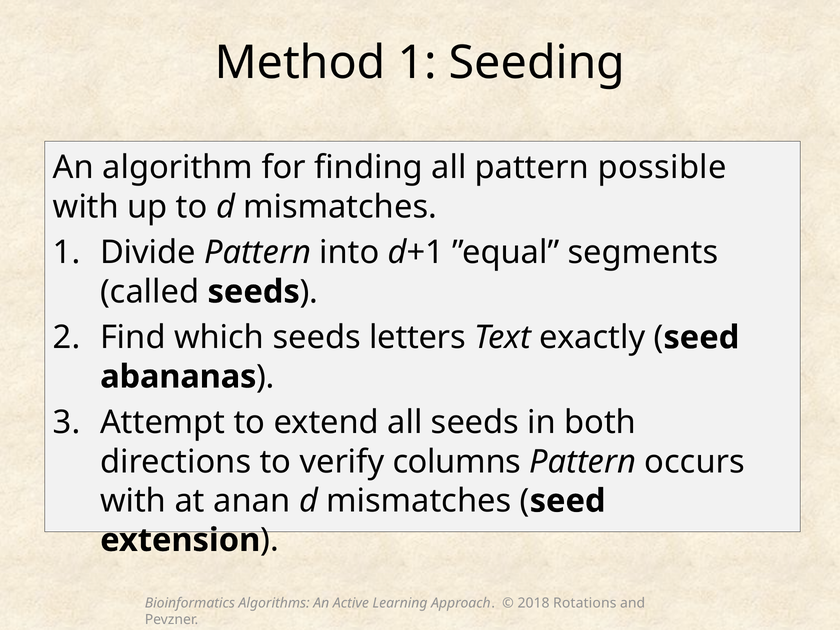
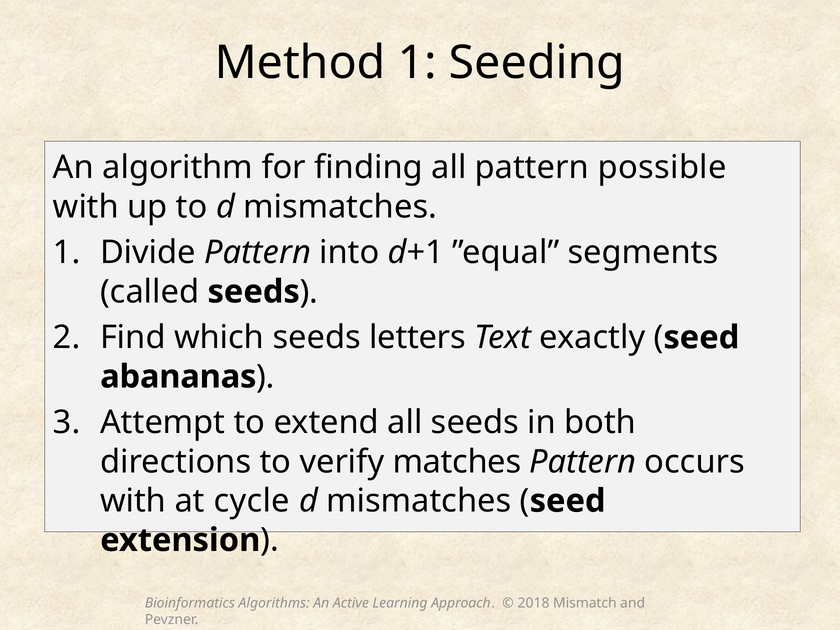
columns: columns -> matches
anan: anan -> cycle
Rotations: Rotations -> Mismatch
